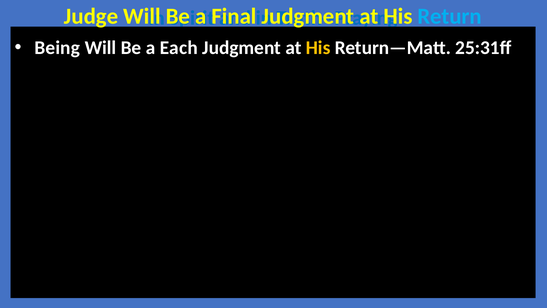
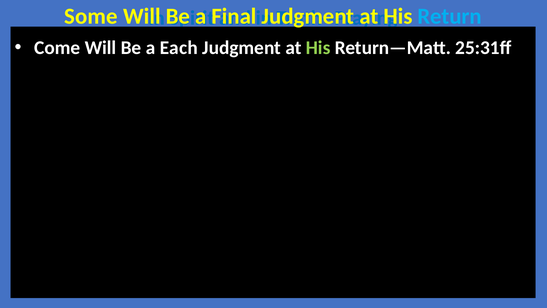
Judge: Judge -> Some
Being: Being -> Come
His at (318, 48) colour: yellow -> light green
